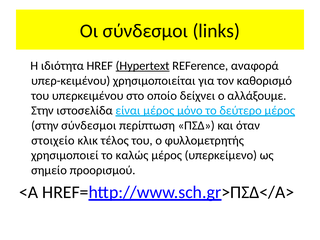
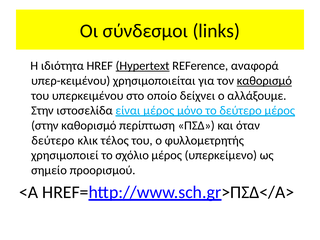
καθορισμό at (264, 81) underline: none -> present
στην σύνδεσμοι: σύνδεσμοι -> καθορισμό
στοιχείο at (53, 140): στοιχείο -> δεύτερο
καλώς: καλώς -> σχόλιο
